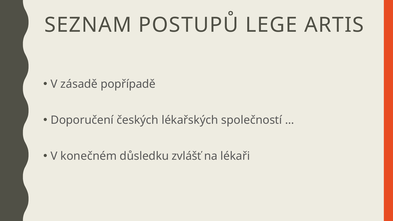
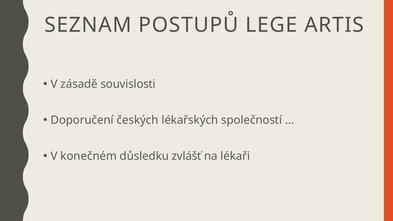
popřípadě: popřípadě -> souvislosti
